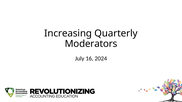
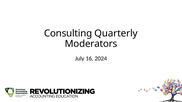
Increasing: Increasing -> Consulting
